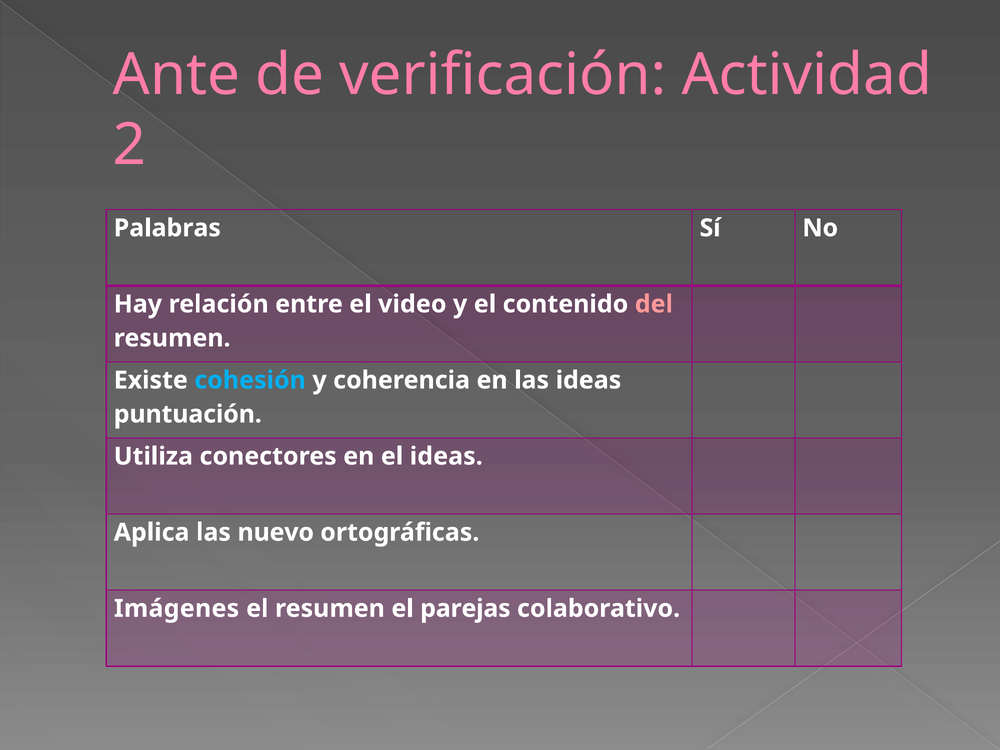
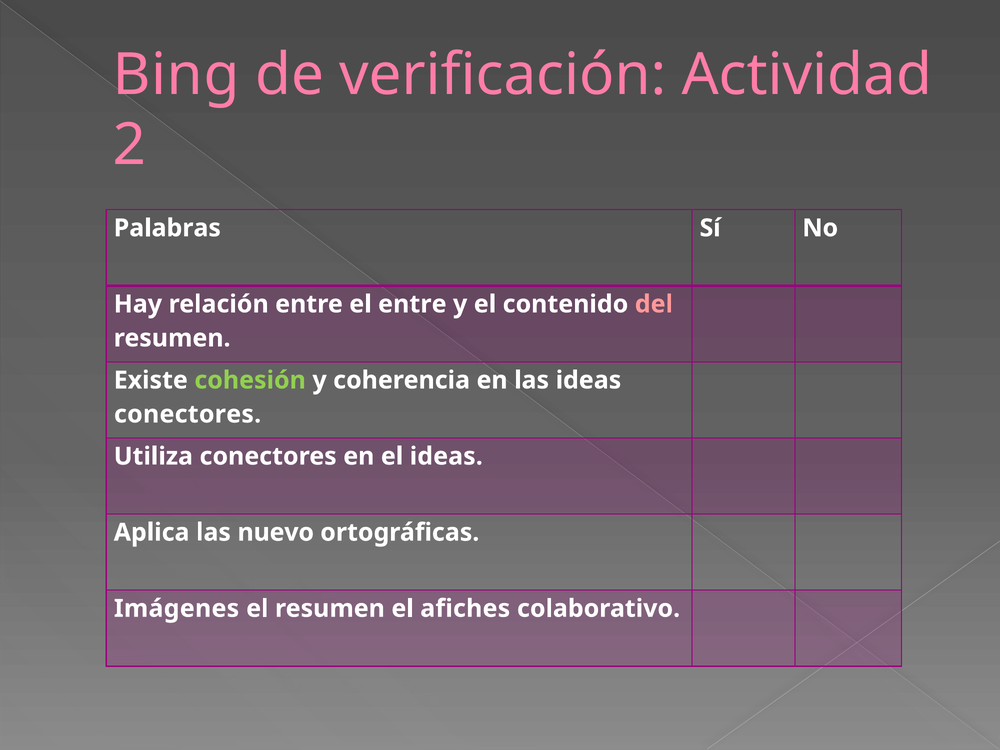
Ante: Ante -> Bing
el video: video -> entre
cohesión colour: light blue -> light green
puntuación at (188, 414): puntuación -> conectores
parejas: parejas -> afiches
